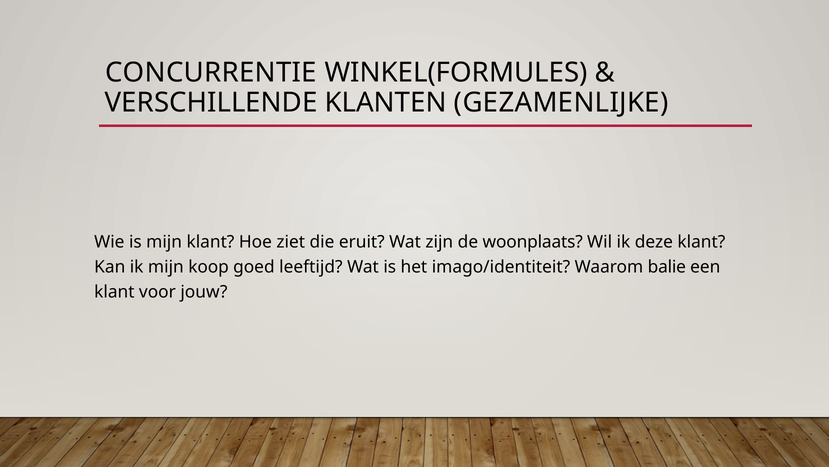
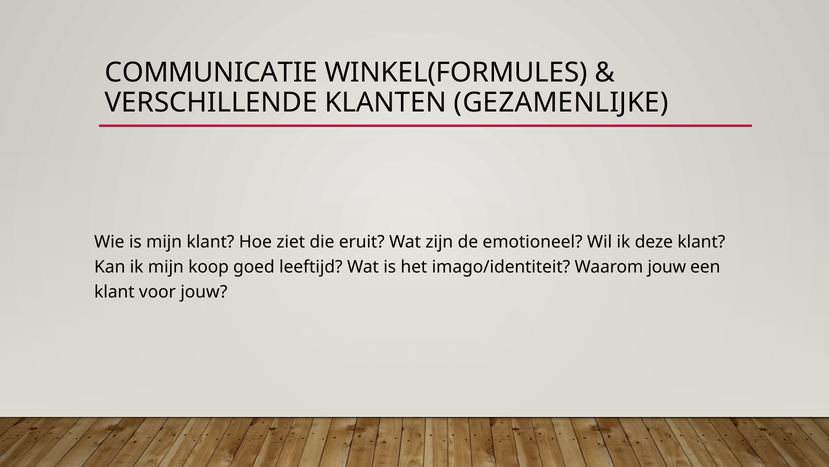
CONCURRENTIE: CONCURRENTIE -> COMMUNICATIE
woonplaats: woonplaats -> emotioneel
Waarom balie: balie -> jouw
